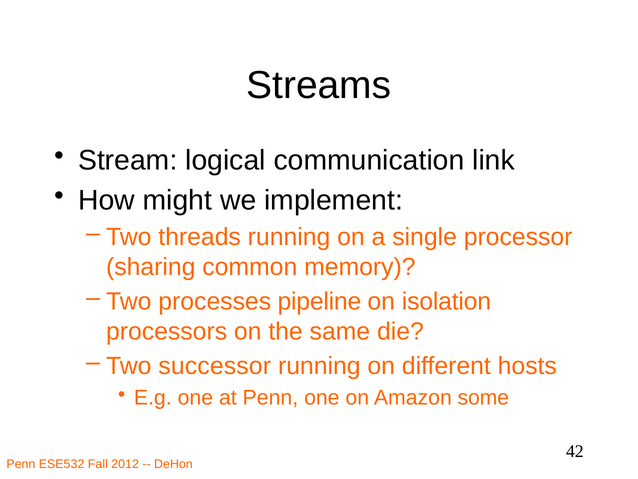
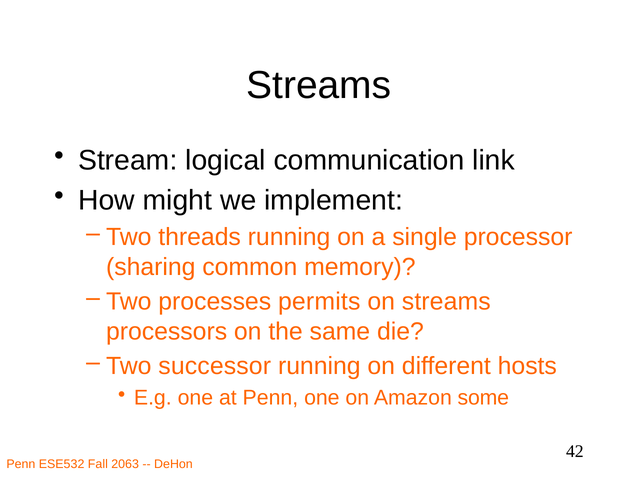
pipeline: pipeline -> permits
on isolation: isolation -> streams
2012: 2012 -> 2063
